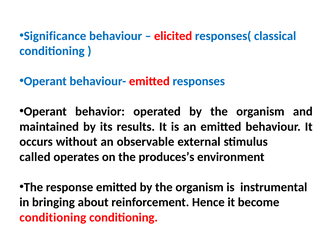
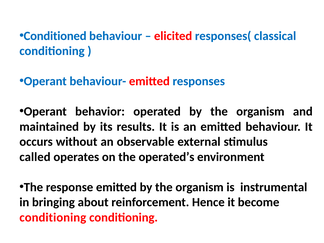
Significance: Significance -> Conditioned
produces’s: produces’s -> operated’s
